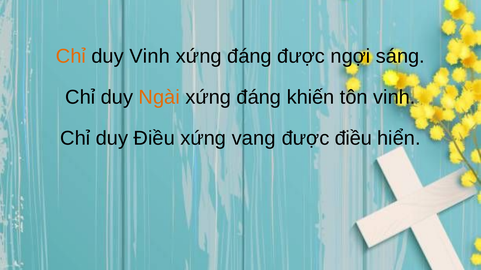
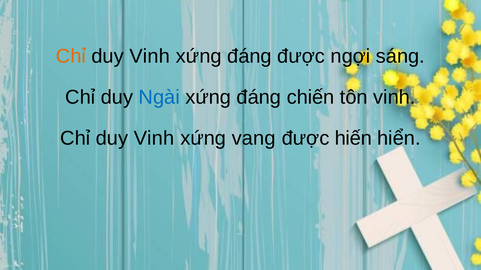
Ngài colour: orange -> blue
khiến: khiến -> chiến
Điều at (154, 138): Điều -> Vinh
được điều: điều -> hiến
